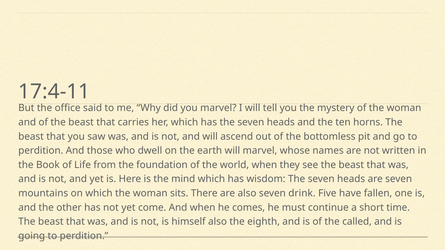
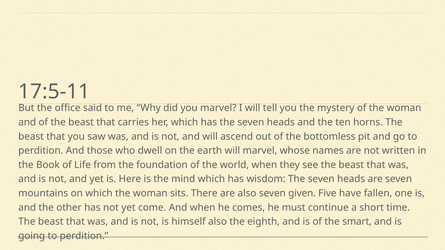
17:4-11: 17:4-11 -> 17:5-11
drink: drink -> given
called: called -> smart
